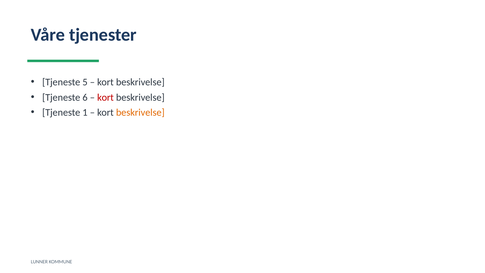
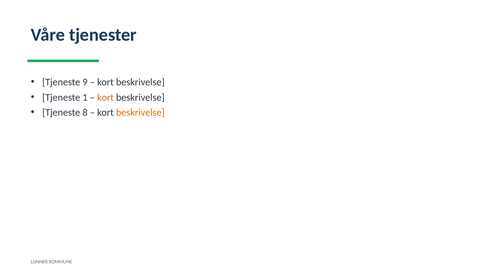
5: 5 -> 9
6: 6 -> 1
kort at (106, 97) colour: red -> orange
1: 1 -> 8
